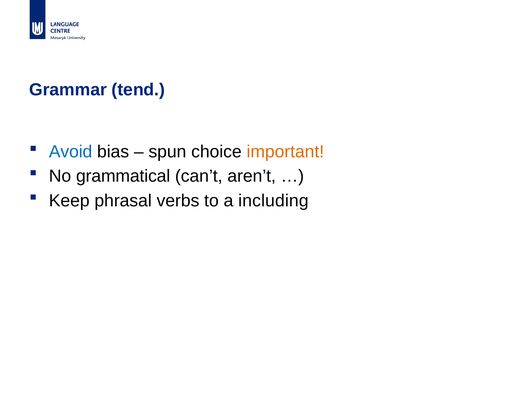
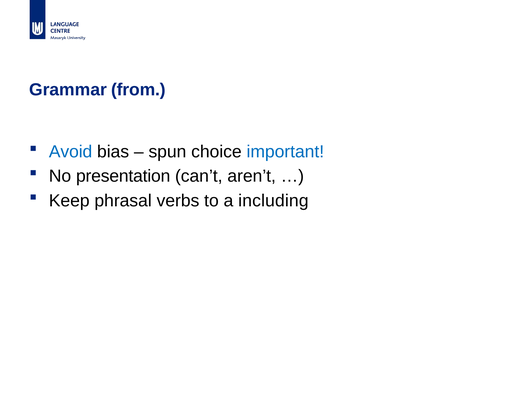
tend: tend -> from
important colour: orange -> blue
grammatical: grammatical -> presentation
